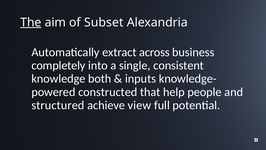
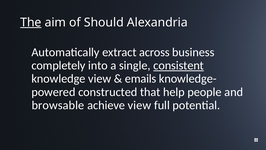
Subset: Subset -> Should
consistent underline: none -> present
knowledge both: both -> view
inputs: inputs -> emails
structured: structured -> browsable
